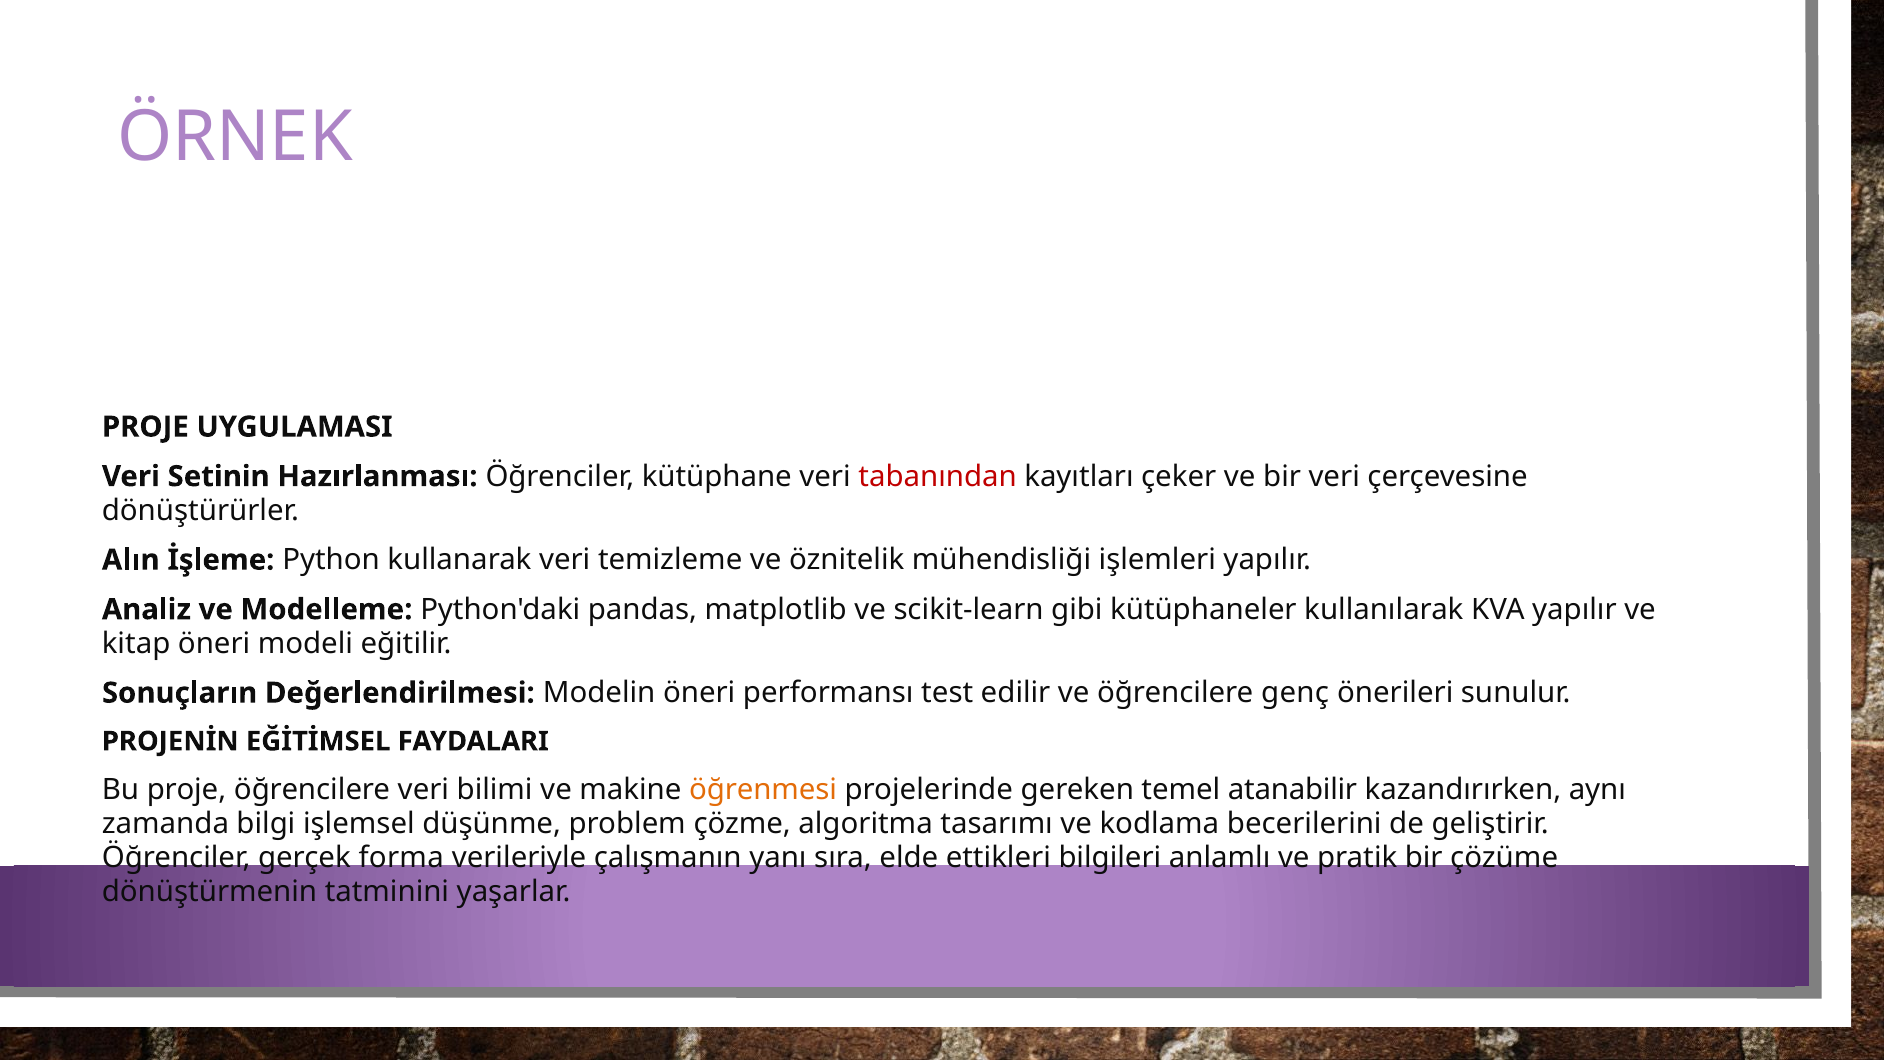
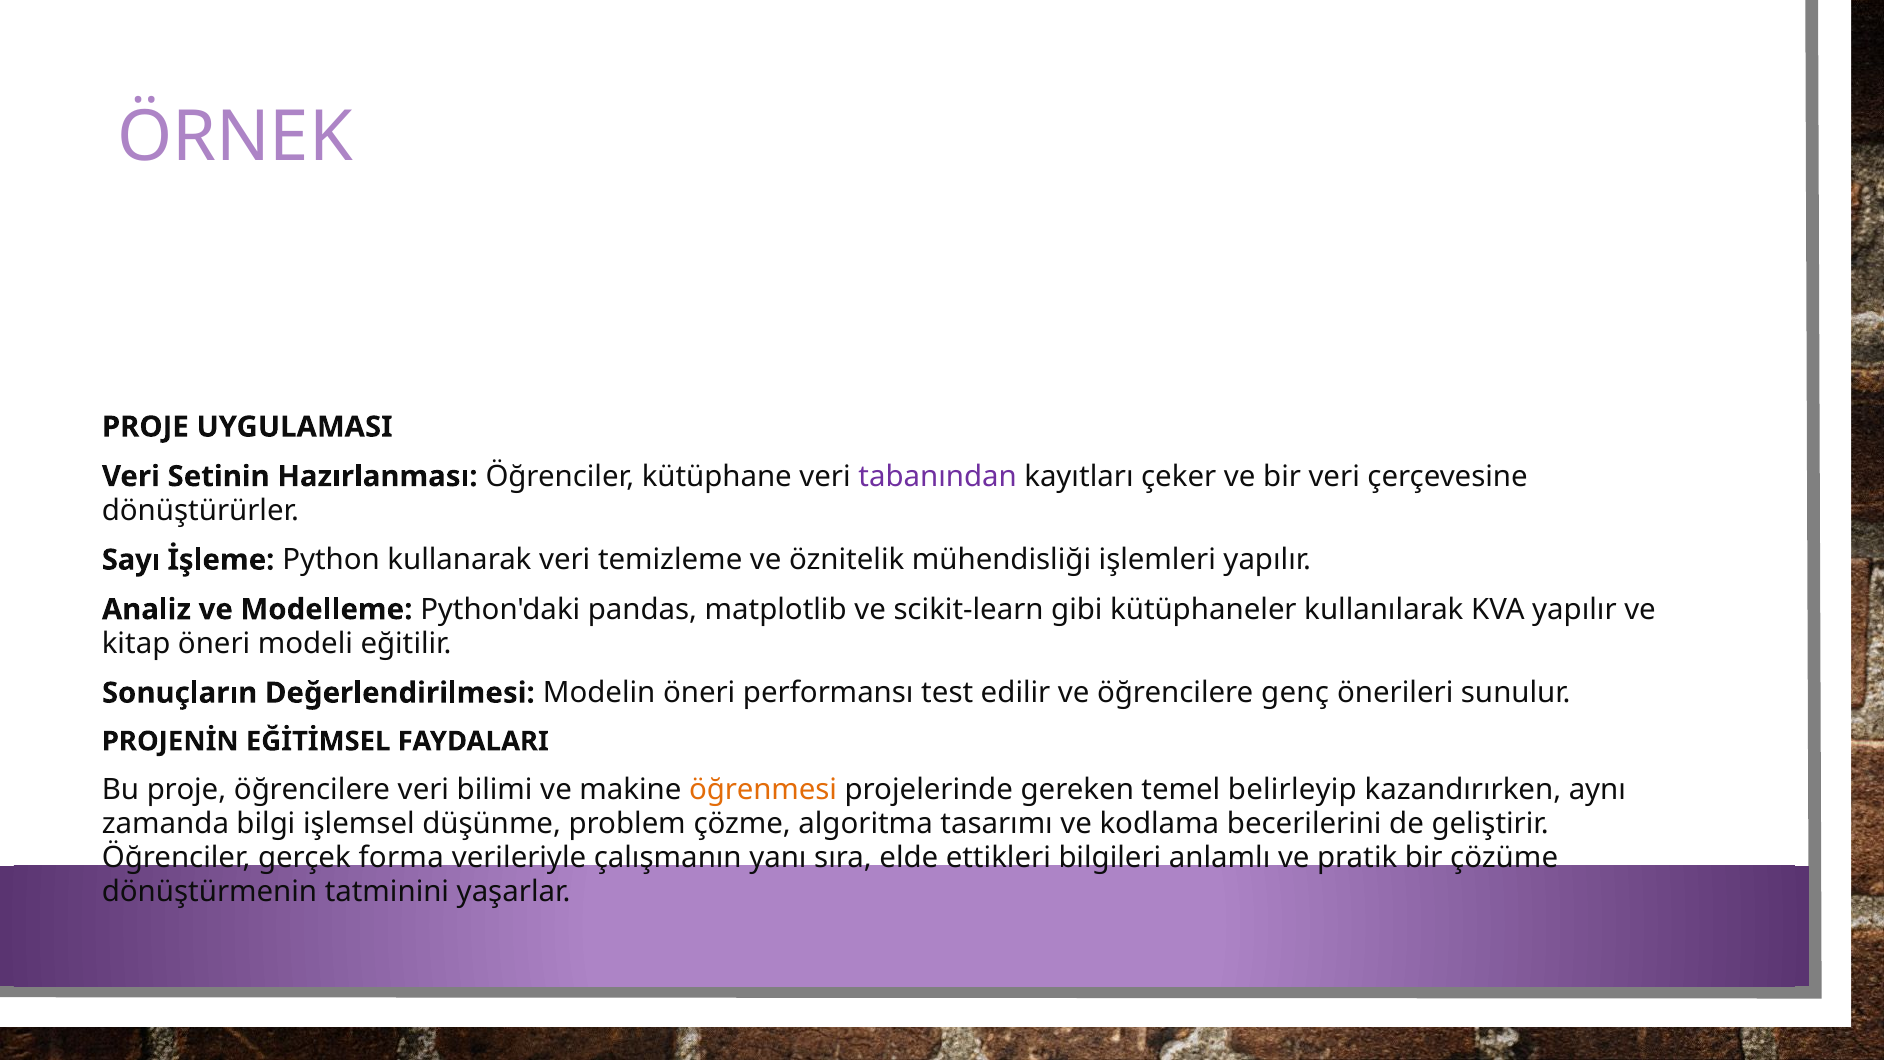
tabanından colour: red -> purple
Alın: Alın -> Sayı
atanabilir: atanabilir -> belirleyip
